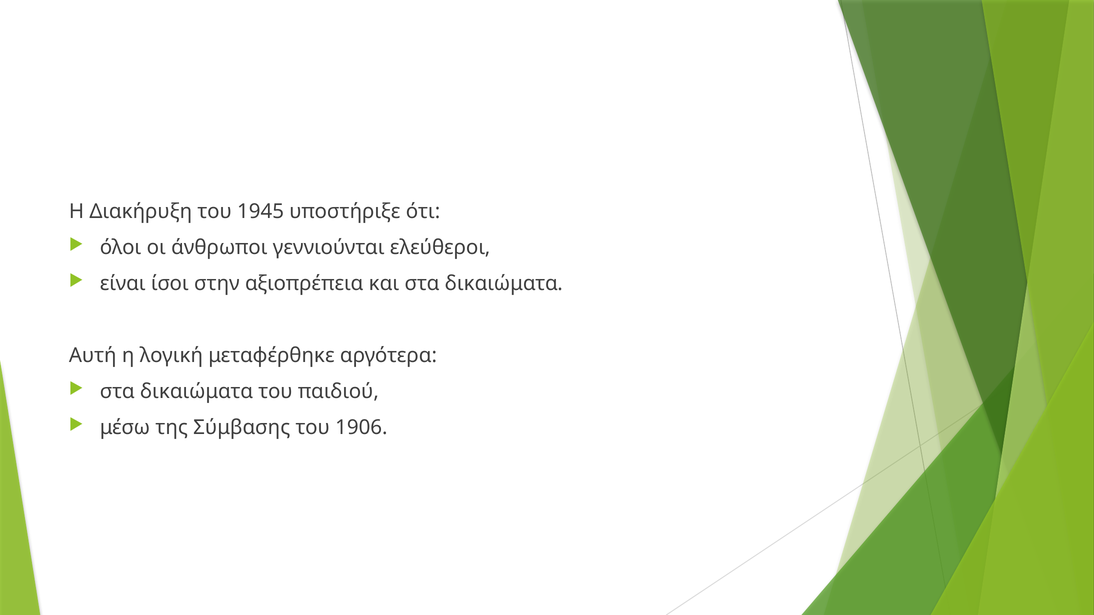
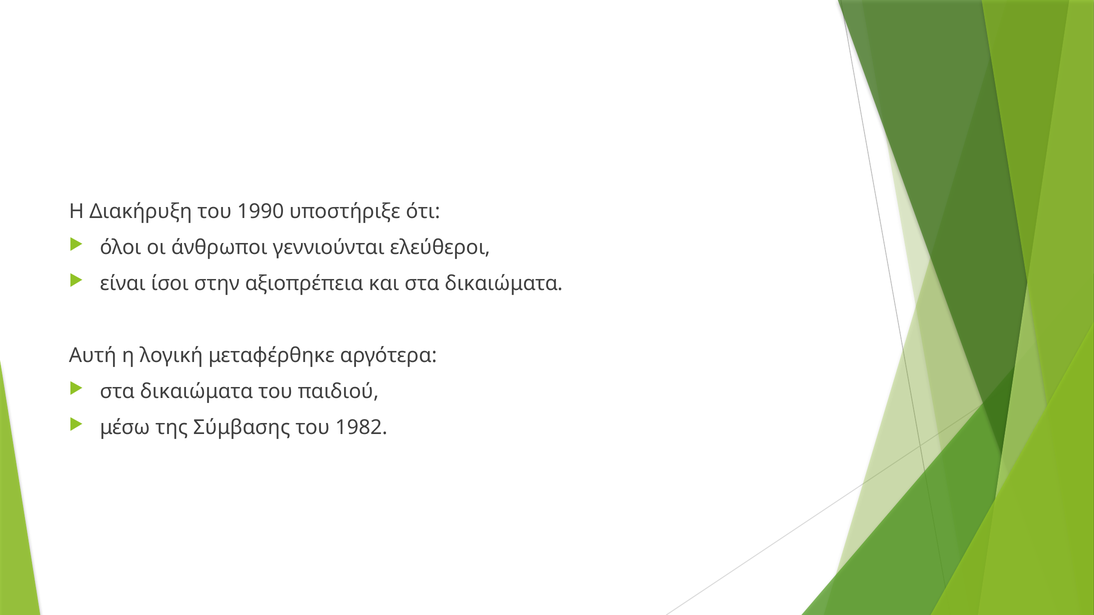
1945: 1945 -> 1990
1906: 1906 -> 1982
